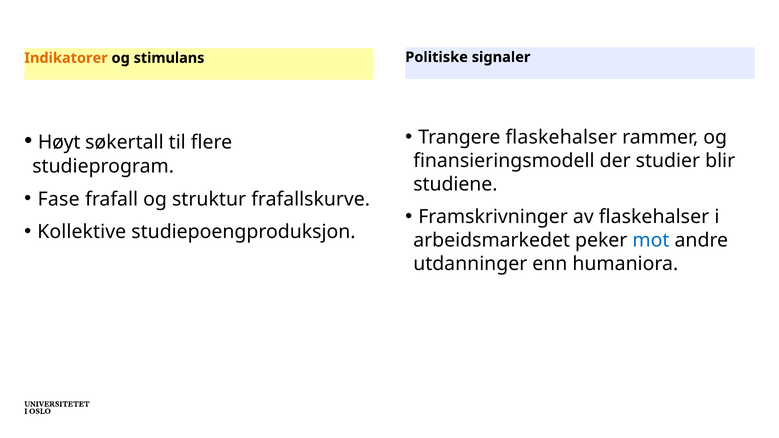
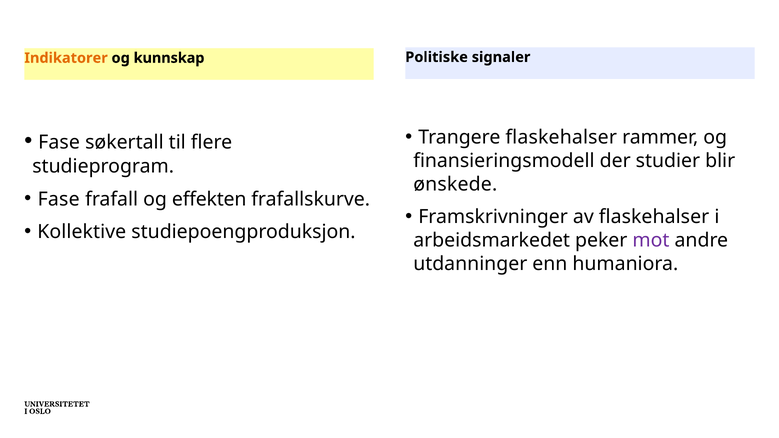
stimulans: stimulans -> kunnskap
Høyt at (59, 143): Høyt -> Fase
studiene: studiene -> ønskede
struktur: struktur -> effekten
mot colour: blue -> purple
